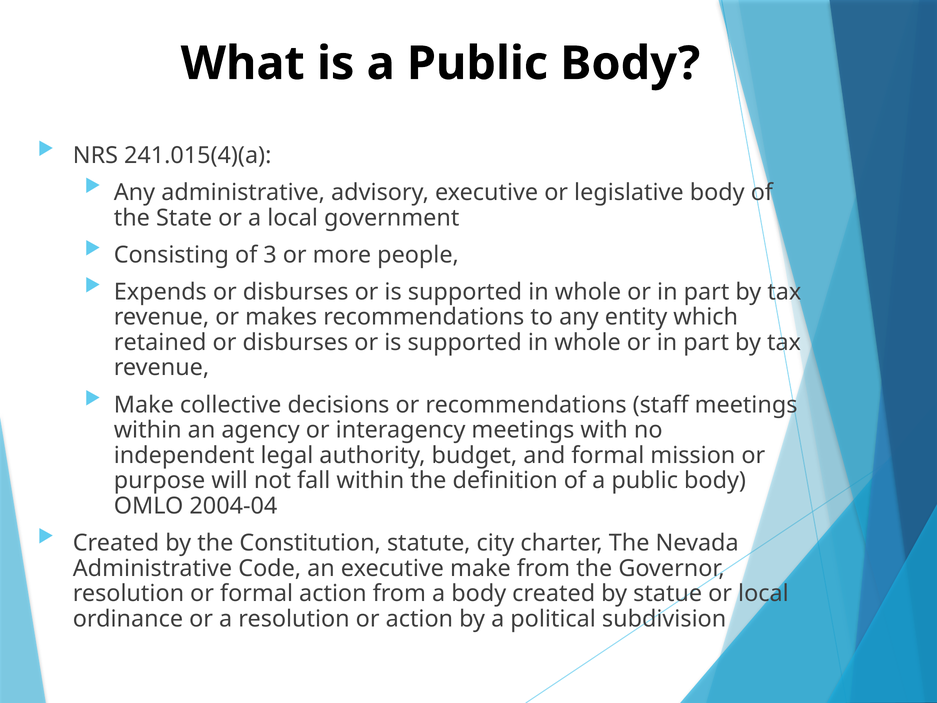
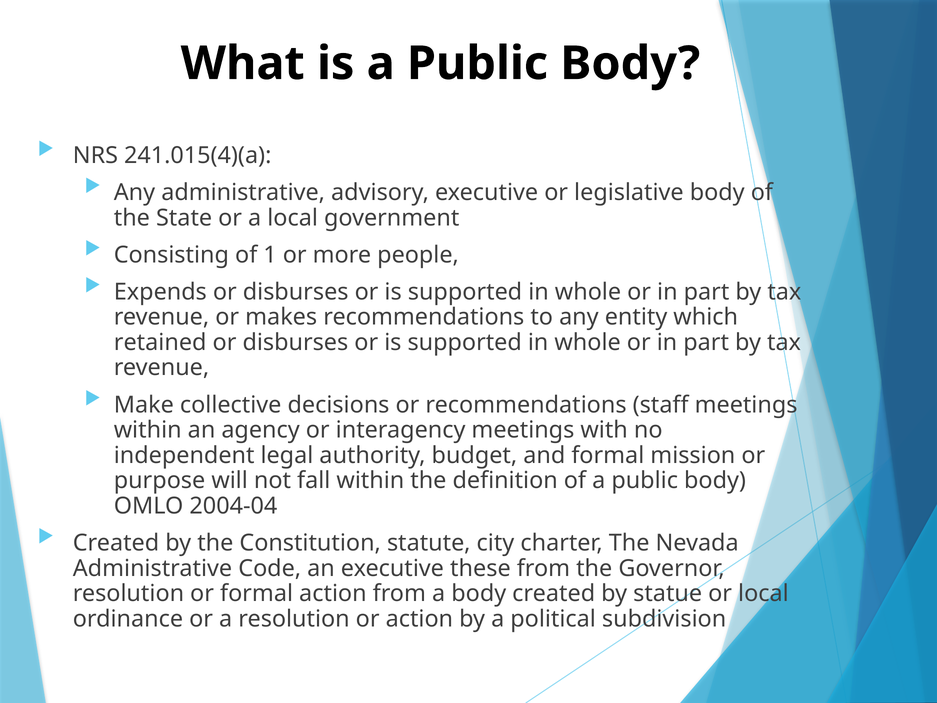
3: 3 -> 1
executive make: make -> these
